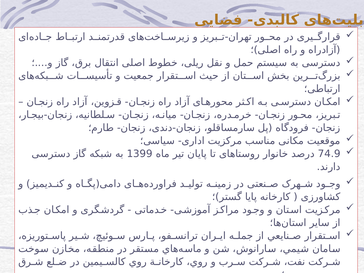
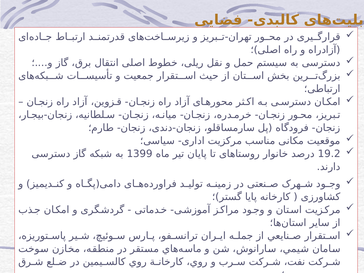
74.9: 74.9 -> 19.2
